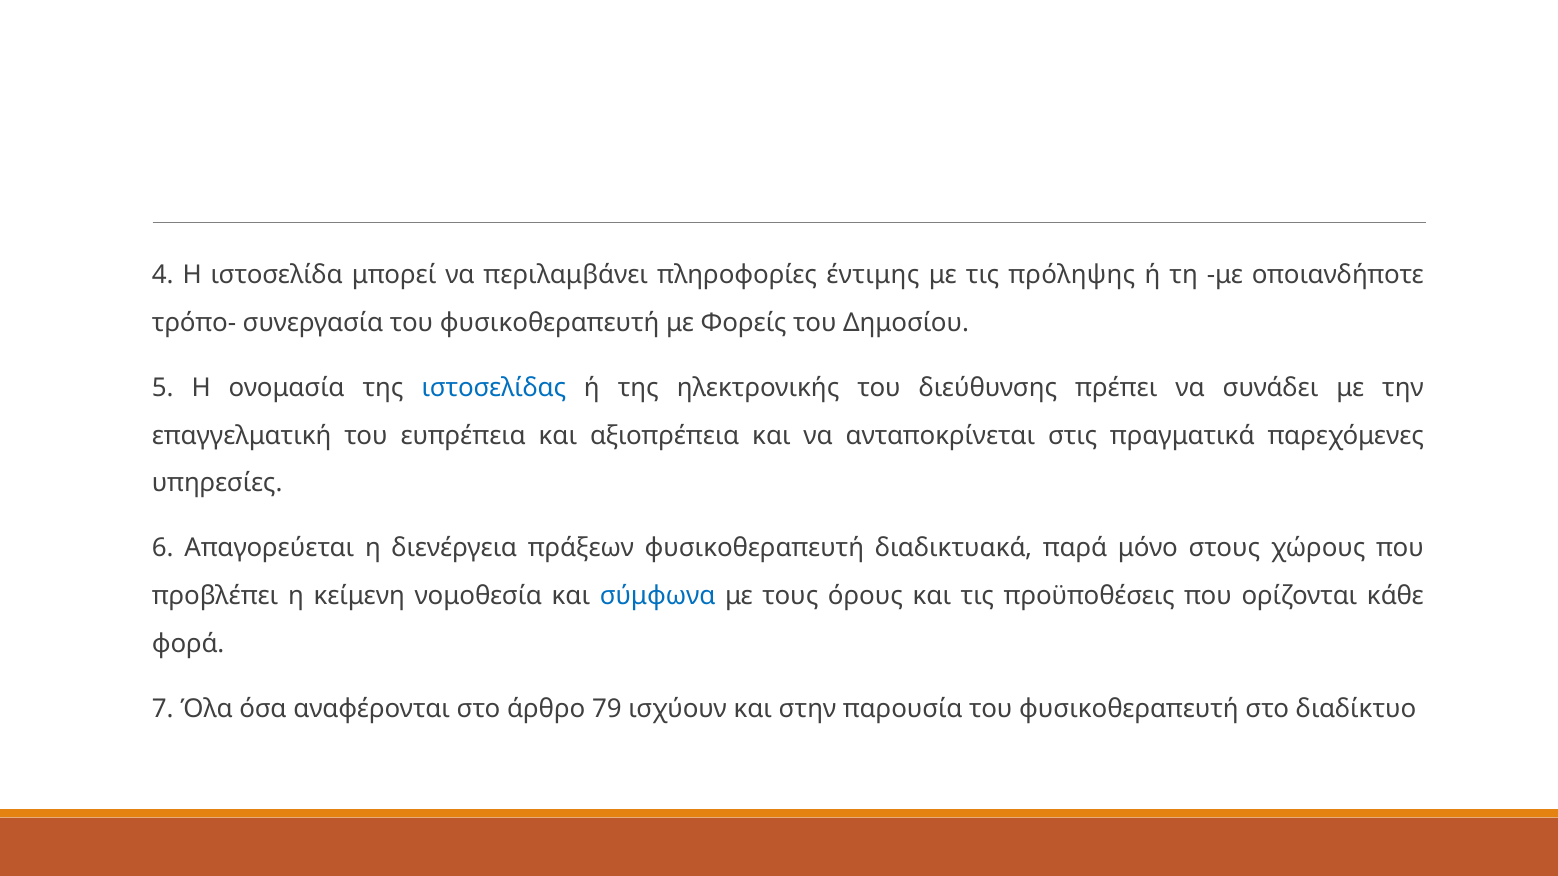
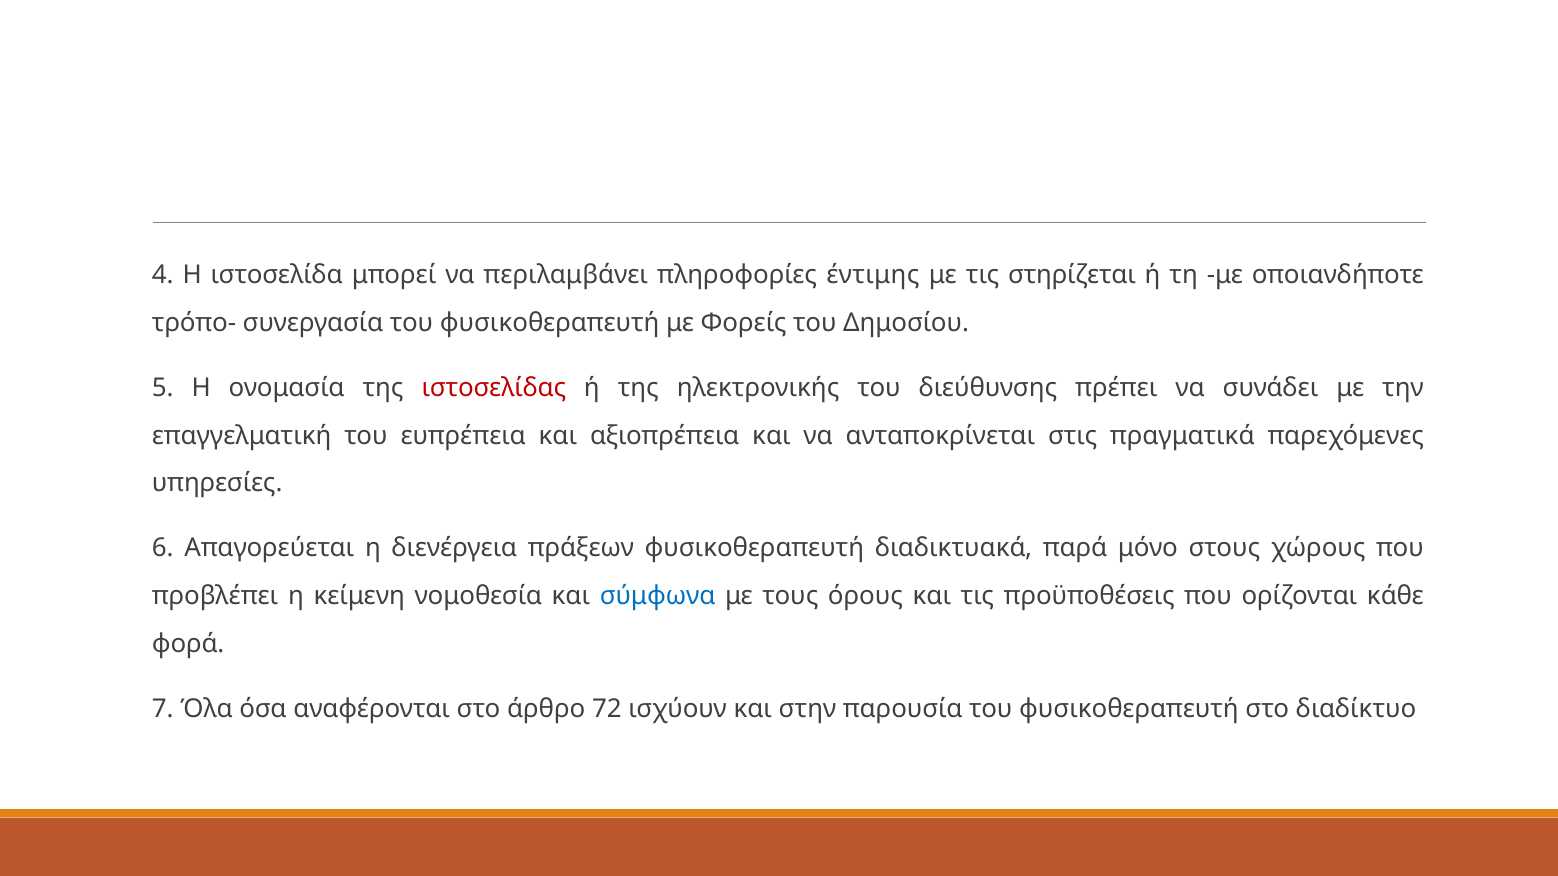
πρόληψης: πρόληψης -> στηρίζεται
ιστοσελίδας colour: blue -> red
79: 79 -> 72
